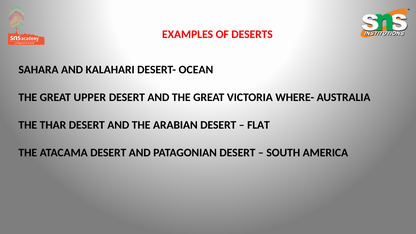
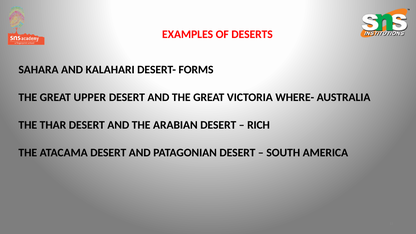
OCEAN: OCEAN -> FORMS
FLAT: FLAT -> RICH
